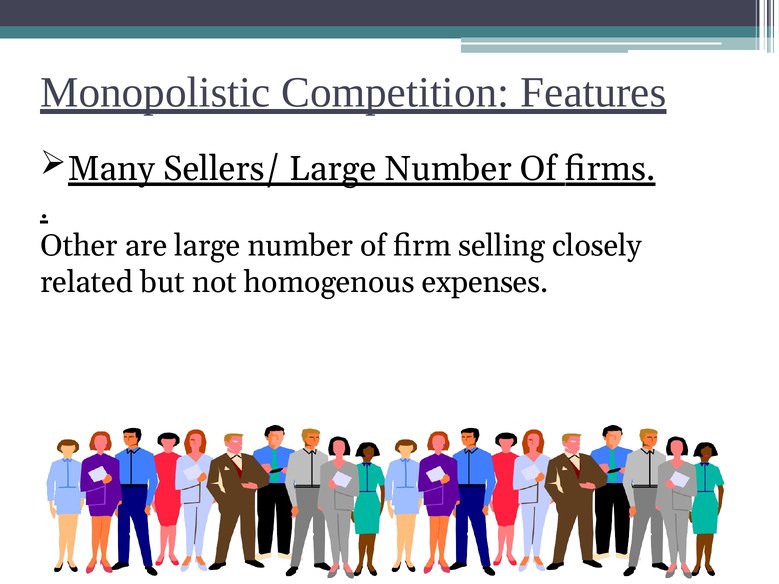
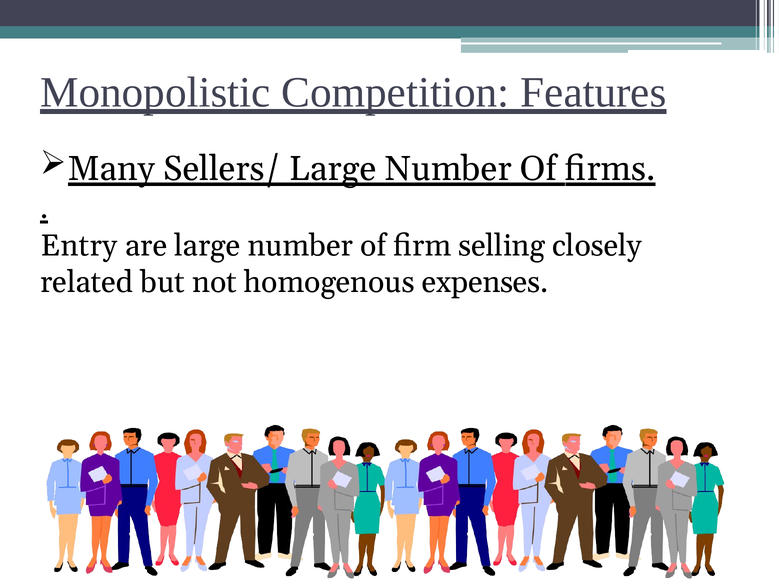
Other: Other -> Entry
